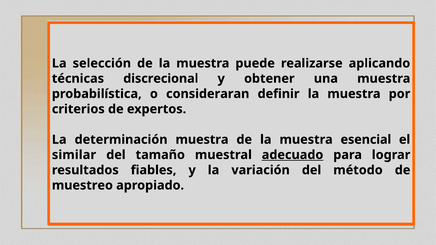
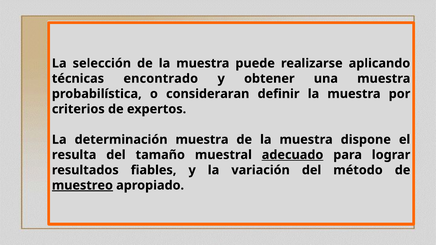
discrecional: discrecional -> encontrado
esencial: esencial -> dispone
similar: similar -> resulta
muestreo underline: none -> present
